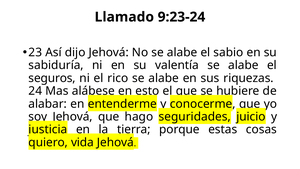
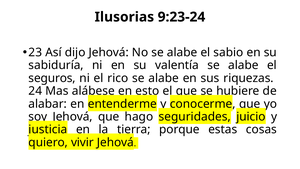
Llamado: Llamado -> Ilusorias
vida: vida -> vivir
